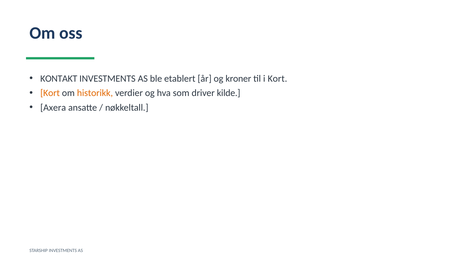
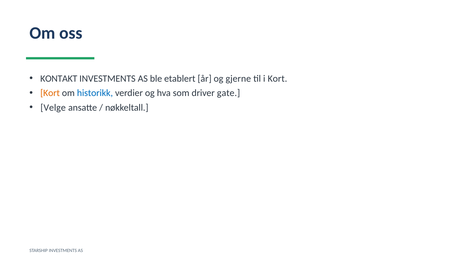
kroner: kroner -> gjerne
historikk colour: orange -> blue
kilde: kilde -> gate
Axera: Axera -> Velge
